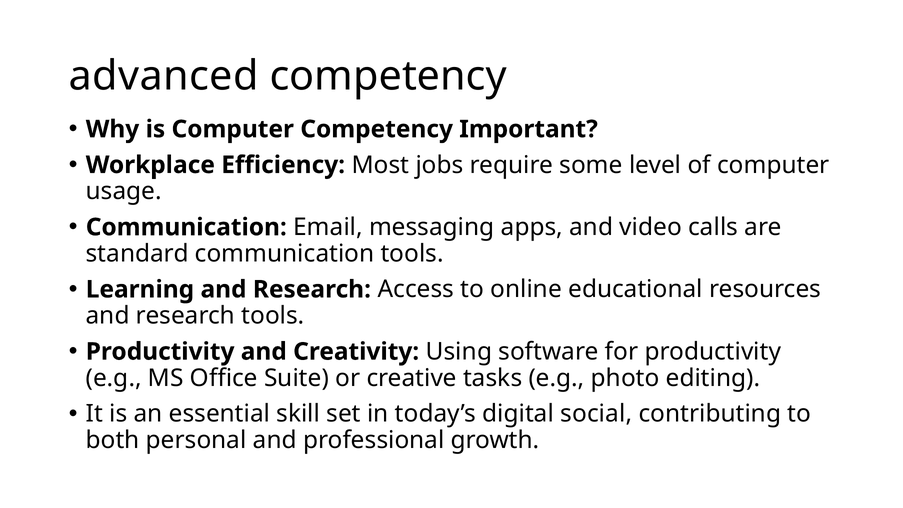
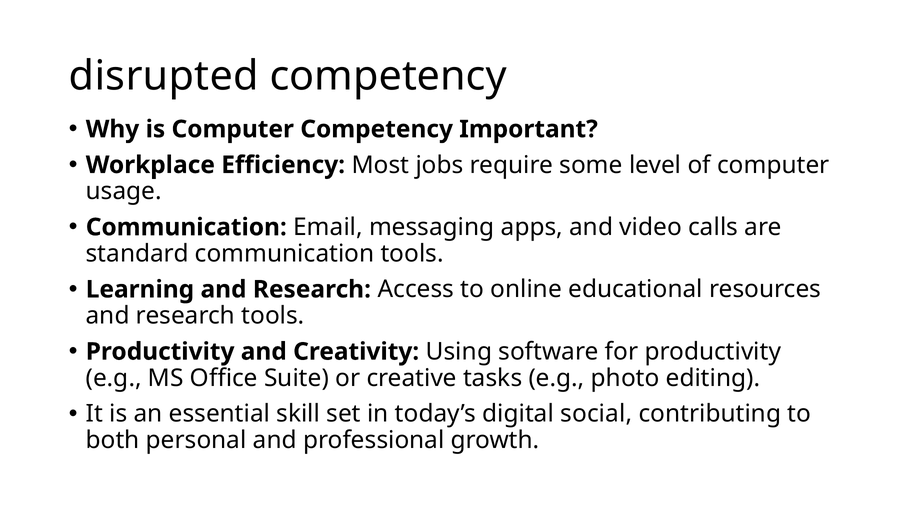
advanced: advanced -> disrupted
